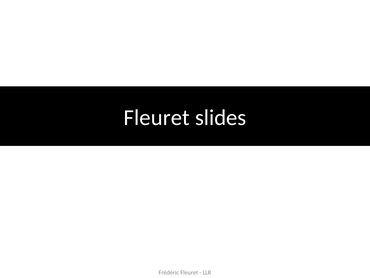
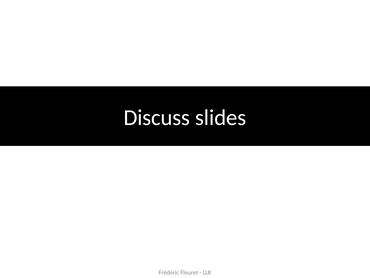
Fleuret at (157, 118): Fleuret -> Discuss
